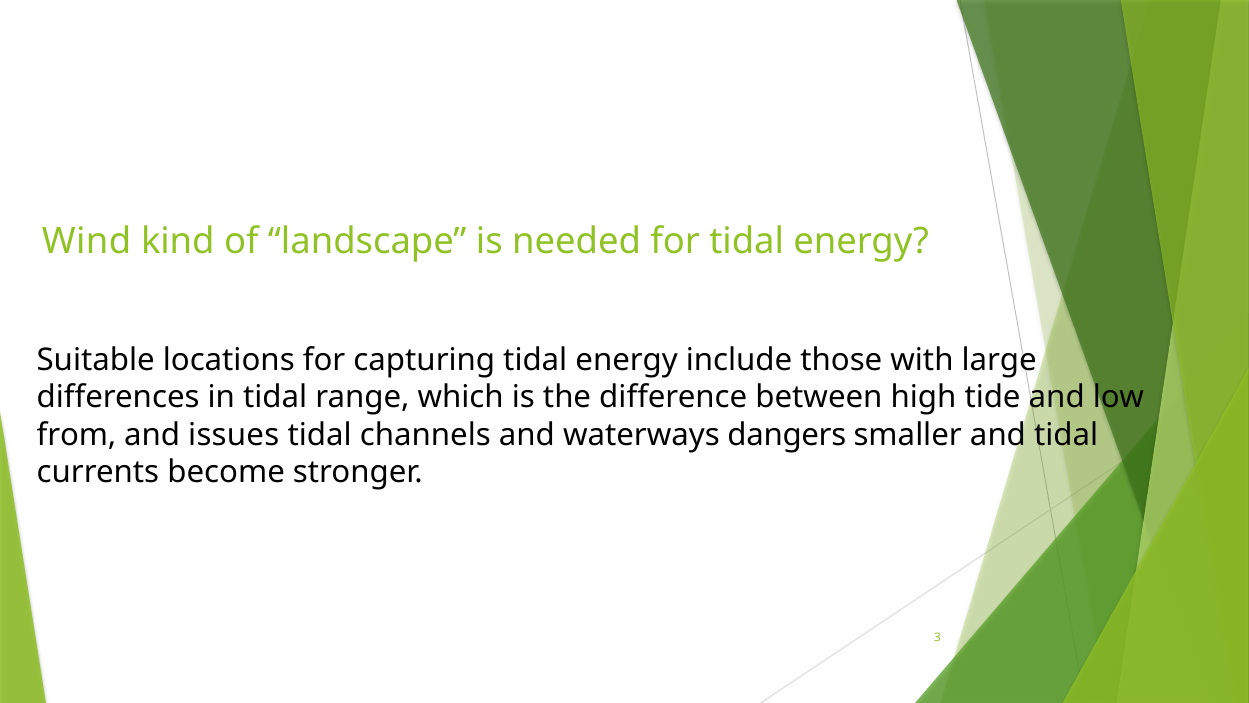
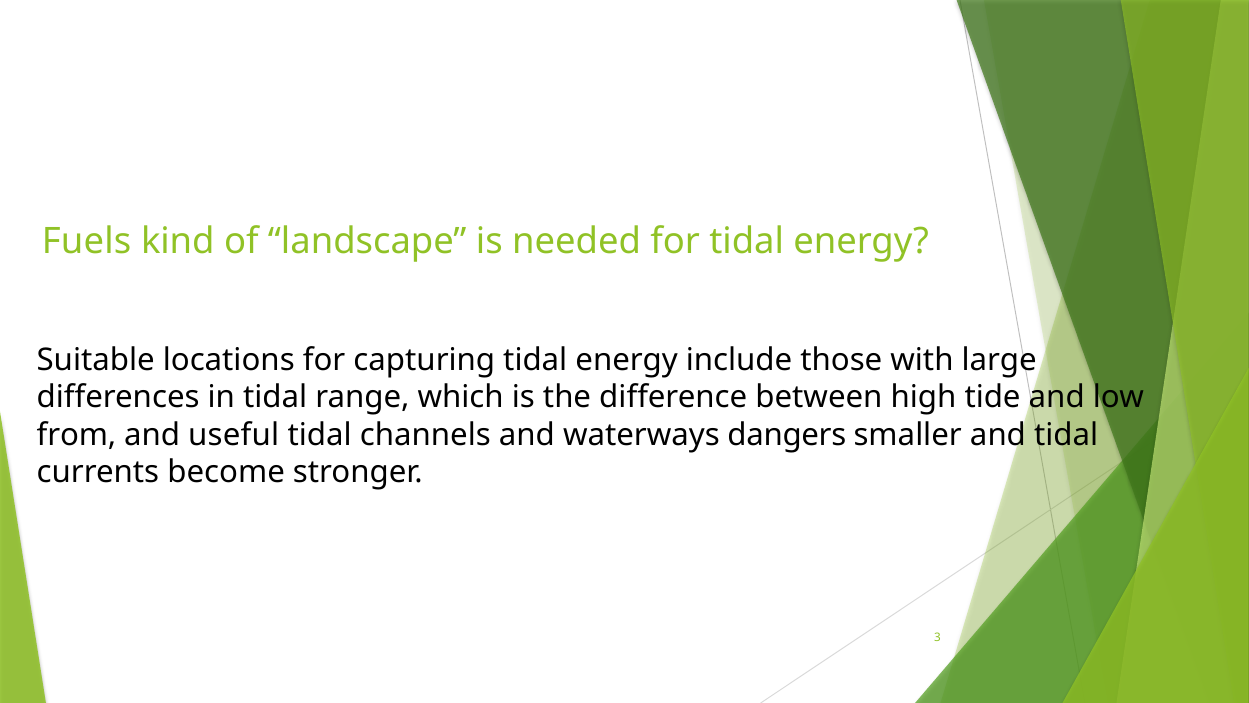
Wind: Wind -> Fuels
issues: issues -> useful
